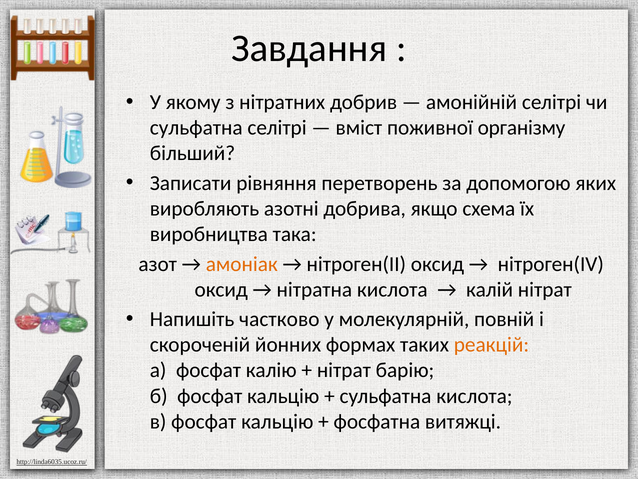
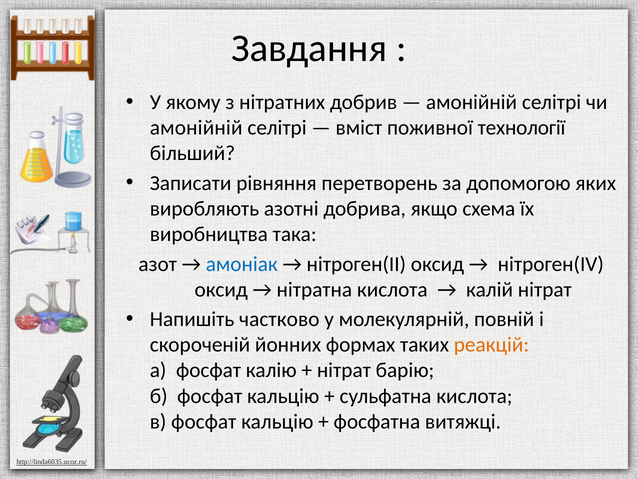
сульфатна at (196, 128): сульфатна -> амонійній
організму: організму -> технології
амоніак colour: orange -> blue
